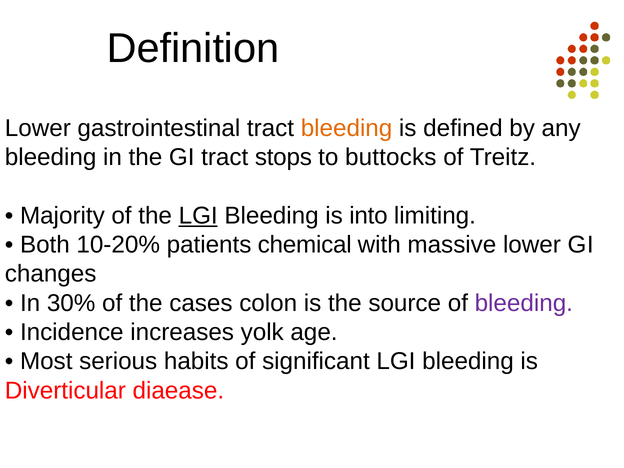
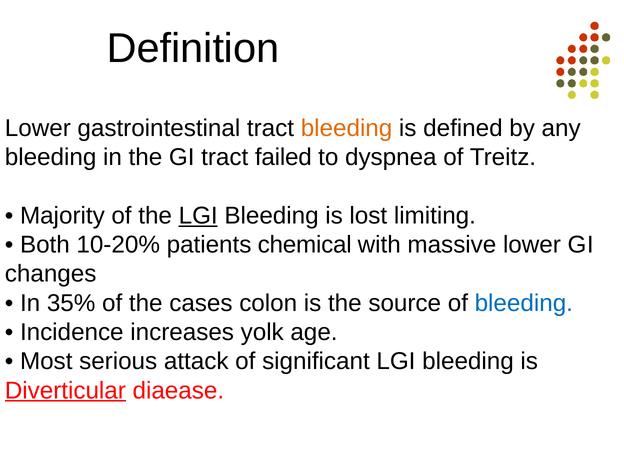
stops: stops -> failed
buttocks: buttocks -> dyspnea
into: into -> lost
30%: 30% -> 35%
bleeding at (524, 303) colour: purple -> blue
habits: habits -> attack
Diverticular underline: none -> present
